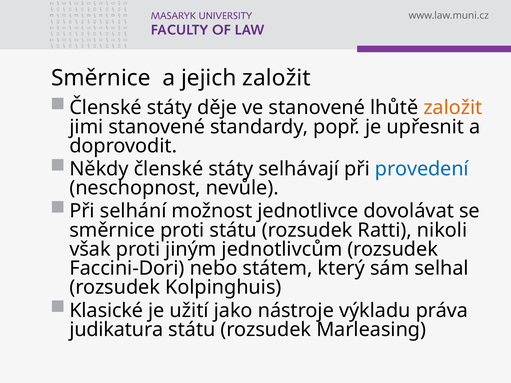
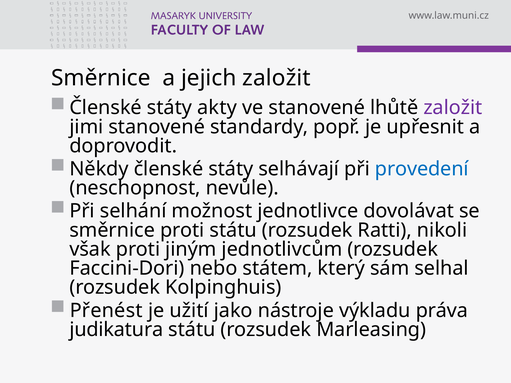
děje: děje -> akty
založit at (453, 108) colour: orange -> purple
Klasické: Klasické -> Přenést
